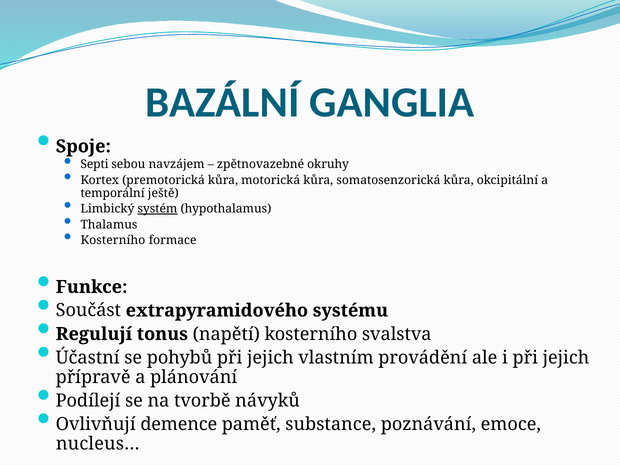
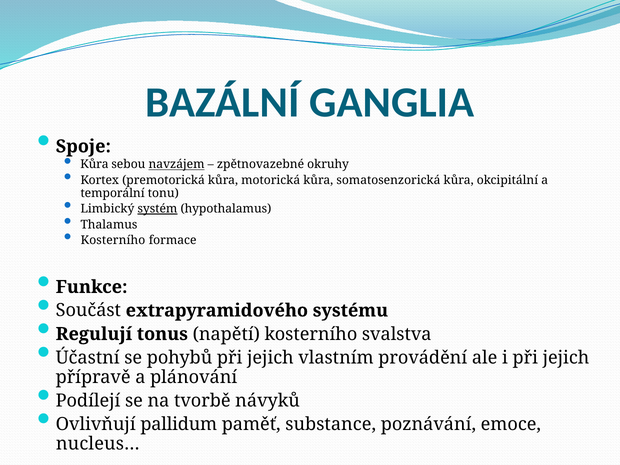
Septi at (94, 164): Septi -> Kůra
navzájem underline: none -> present
ještě: ještě -> tonu
demence: demence -> pallidum
